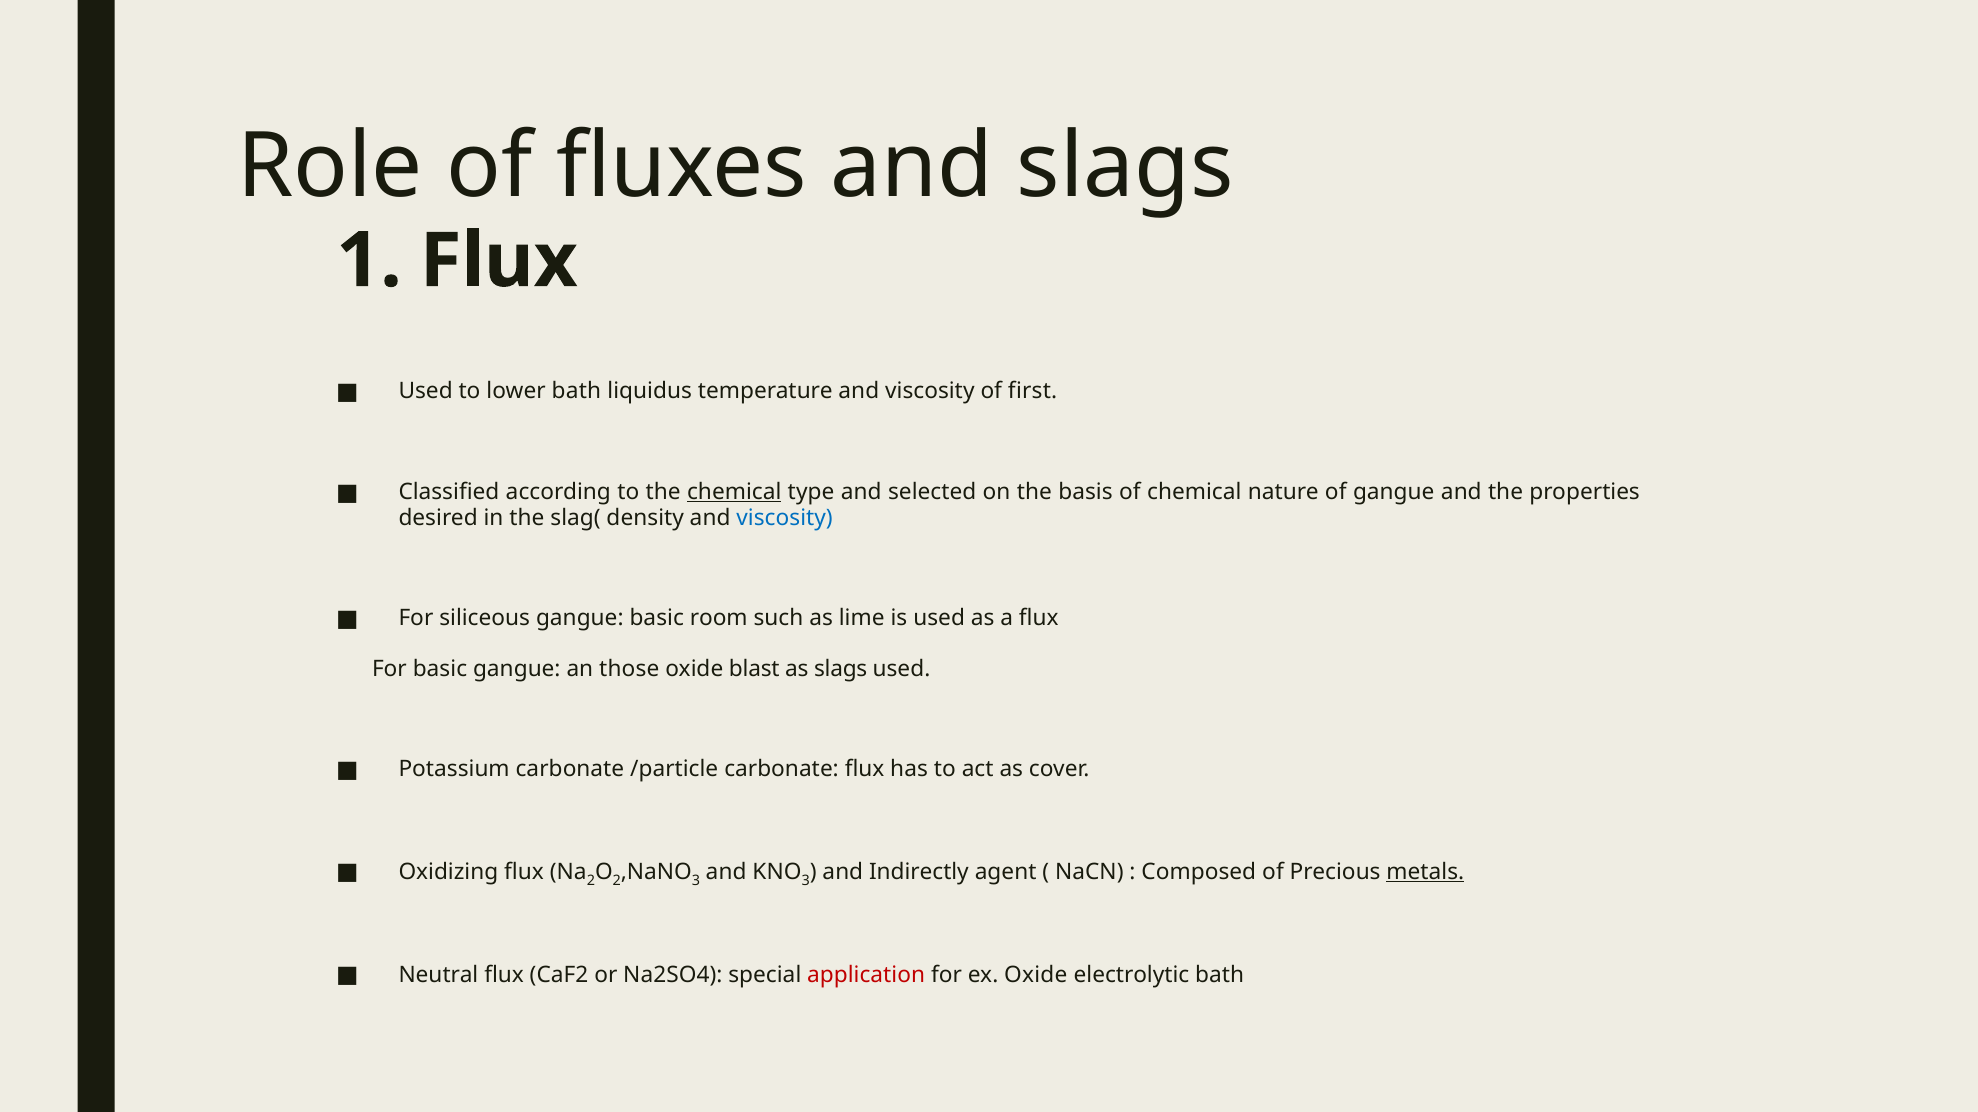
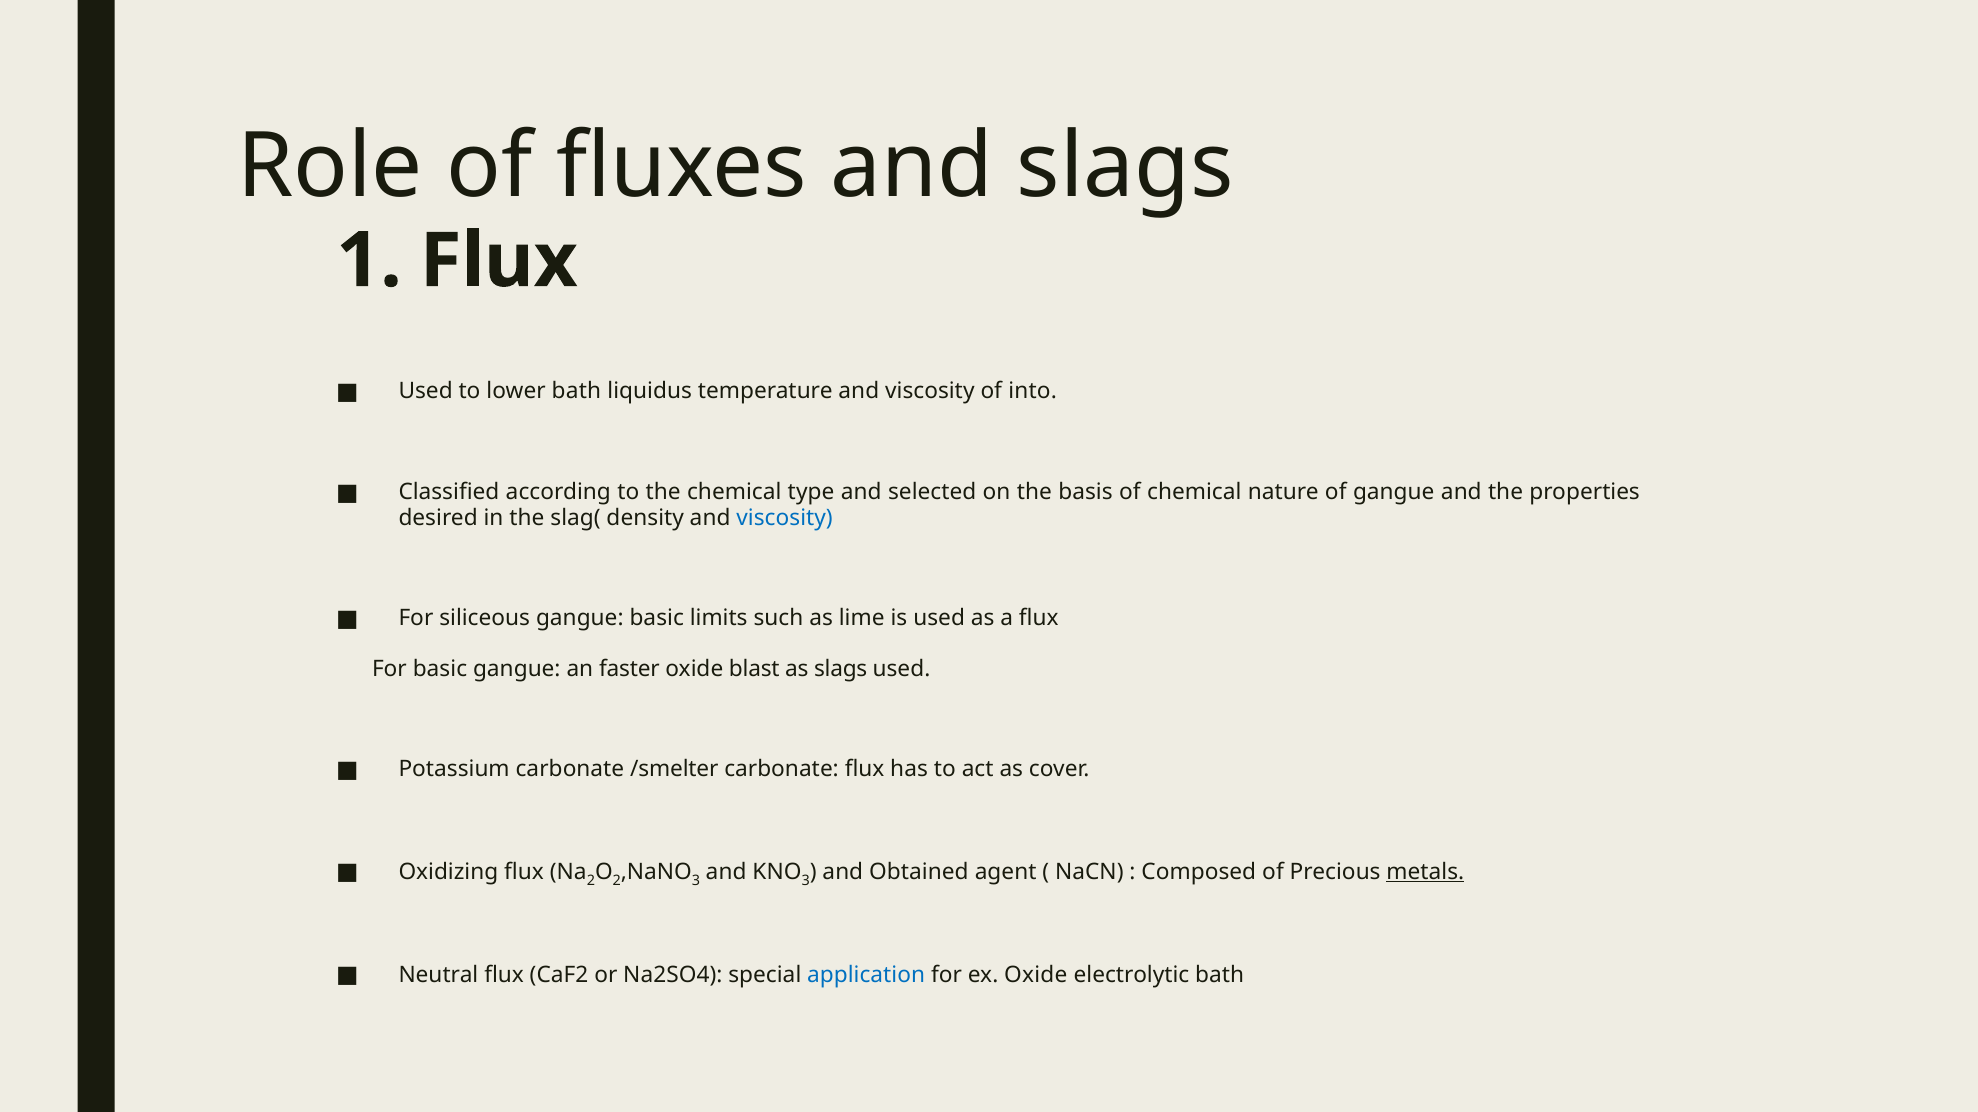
first: first -> into
chemical at (734, 492) underline: present -> none
room: room -> limits
those: those -> faster
/particle: /particle -> /smelter
Indirectly: Indirectly -> Obtained
application colour: red -> blue
